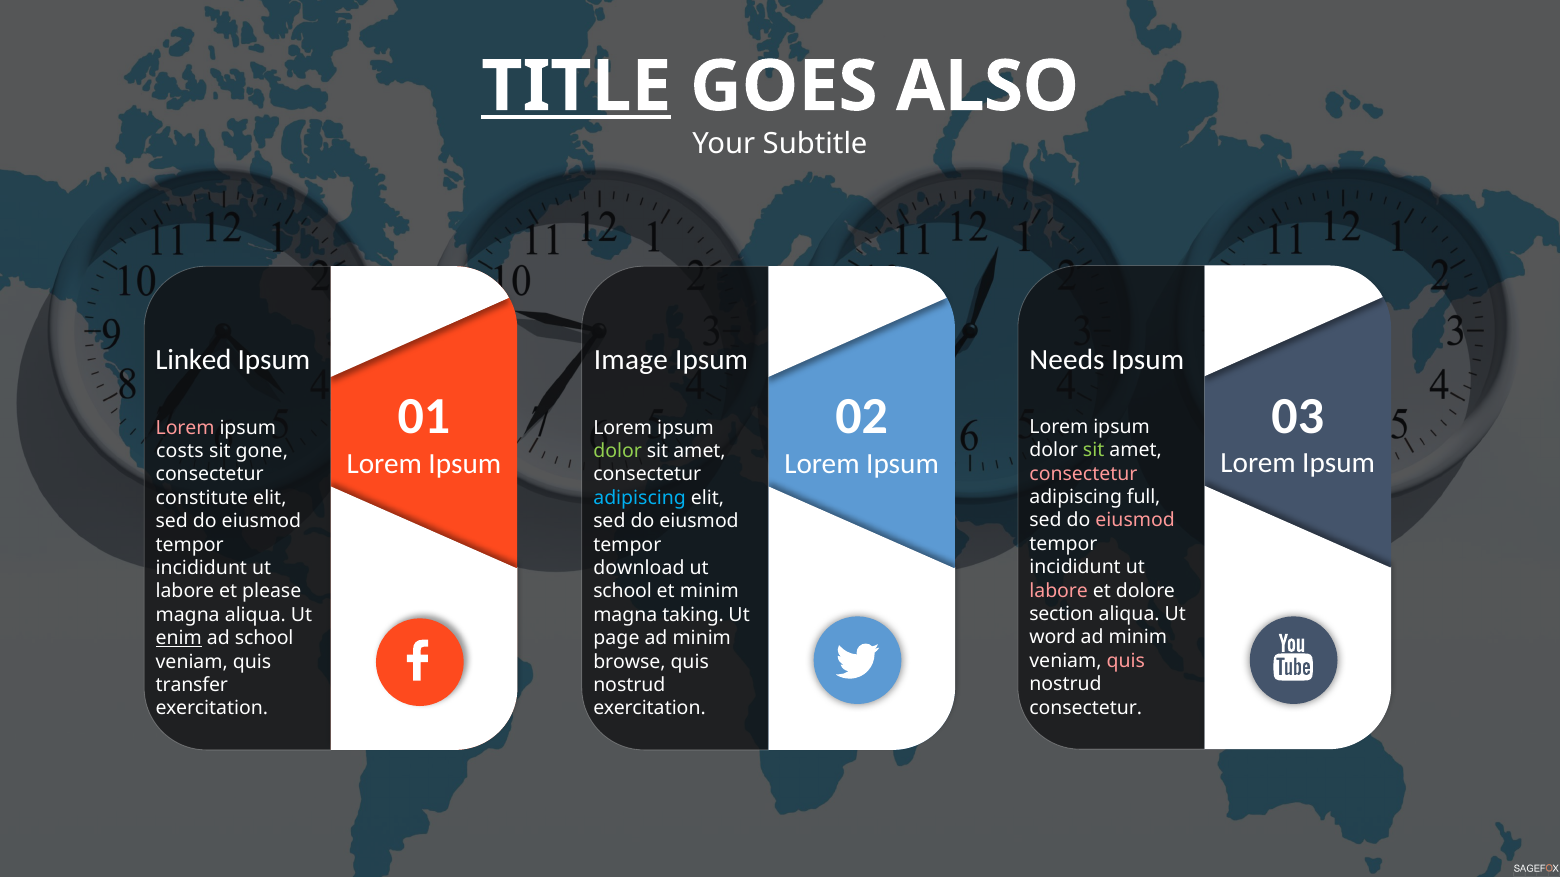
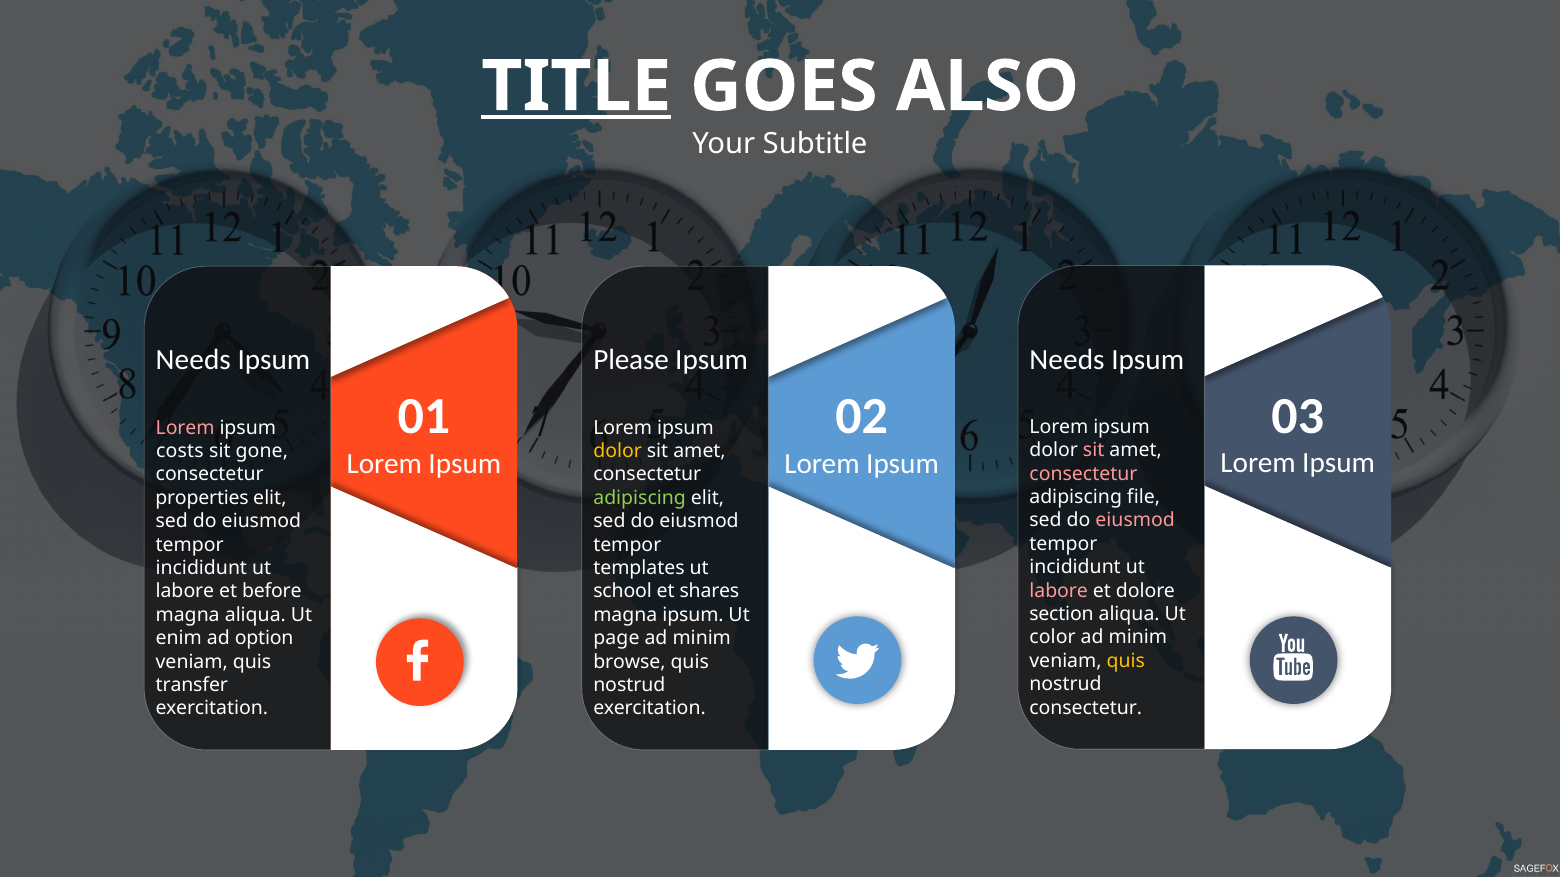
Linked at (194, 360): Linked -> Needs
Image: Image -> Please
sit at (1094, 451) colour: light green -> pink
dolor at (618, 451) colour: light green -> yellow
full: full -> file
constitute: constitute -> properties
adipiscing at (640, 498) colour: light blue -> light green
download: download -> templates
please: please -> before
et minim: minim -> shares
magna taking: taking -> ipsum
word: word -> color
enim underline: present -> none
ad school: school -> option
quis at (1126, 661) colour: pink -> yellow
